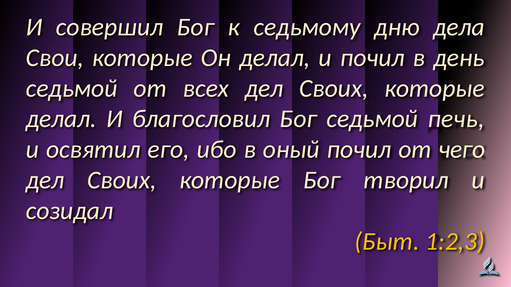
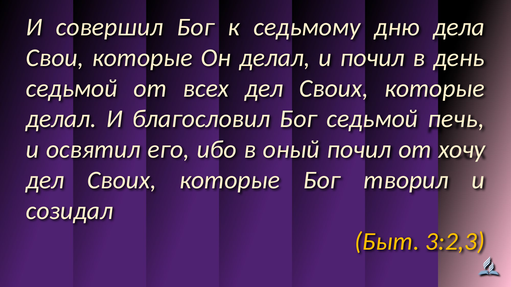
чего: чего -> хочу
1:2,3: 1:2,3 -> 3:2,3
